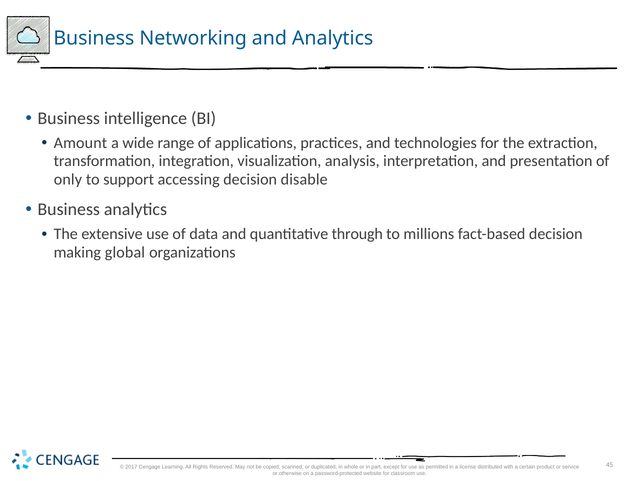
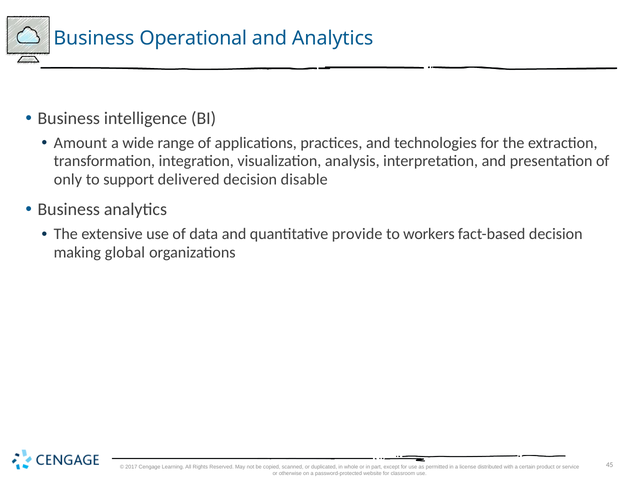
Networking: Networking -> Operational
accessing: accessing -> delivered
through: through -> provide
millions: millions -> workers
